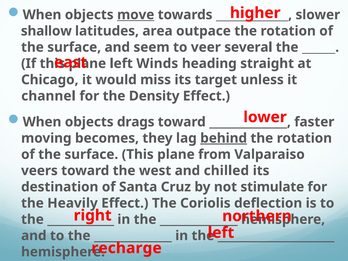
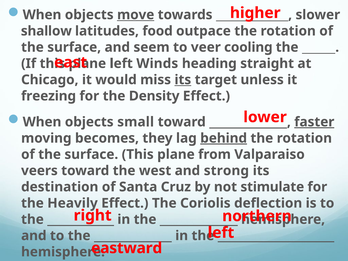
area: area -> food
several: several -> cooling
its at (183, 80) underline: none -> present
channel: channel -> freezing
drags: drags -> small
faster underline: none -> present
chilled: chilled -> strong
recharge: recharge -> eastward
